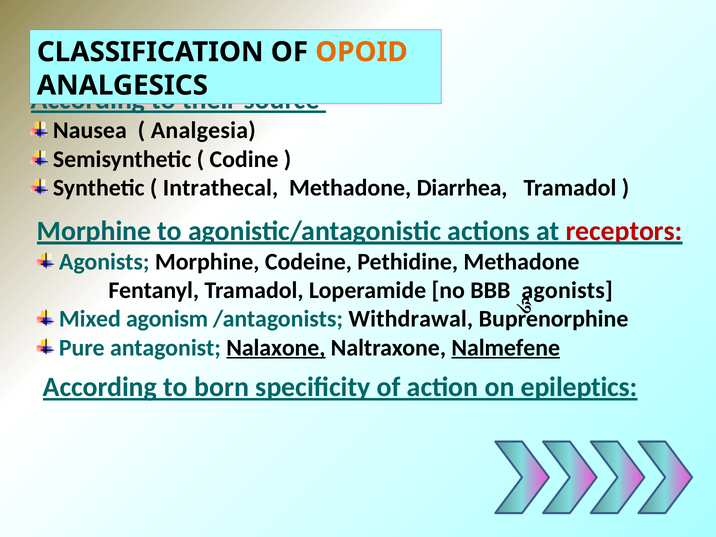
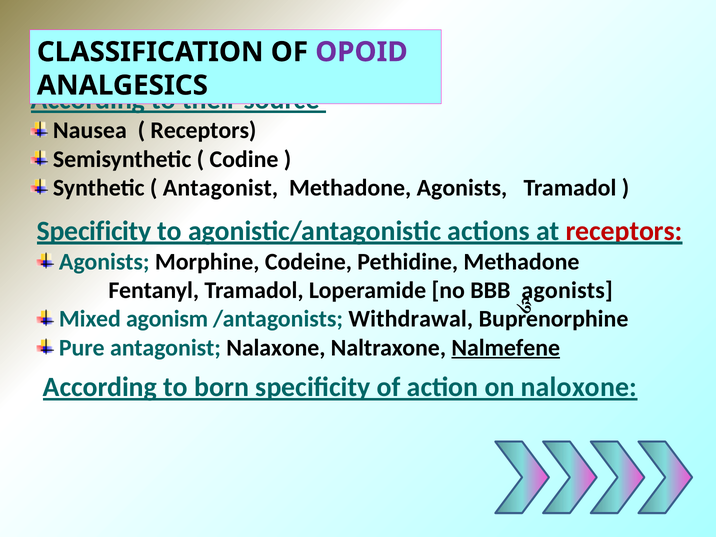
OPOID colour: orange -> purple
Analgesia at (203, 131): Analgesia -> Receptors
Intrathecal at (220, 188): Intrathecal -> Antagonist
Methadone Diarrhea: Diarrhea -> Agonists
Morphine at (94, 231): Morphine -> Specificity
Nalaxone underline: present -> none
epileptics: epileptics -> naloxone
